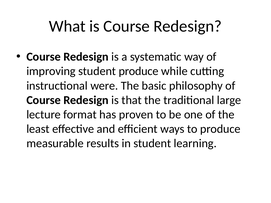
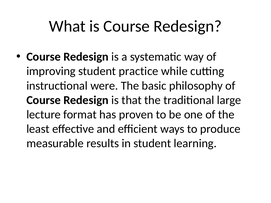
student produce: produce -> practice
